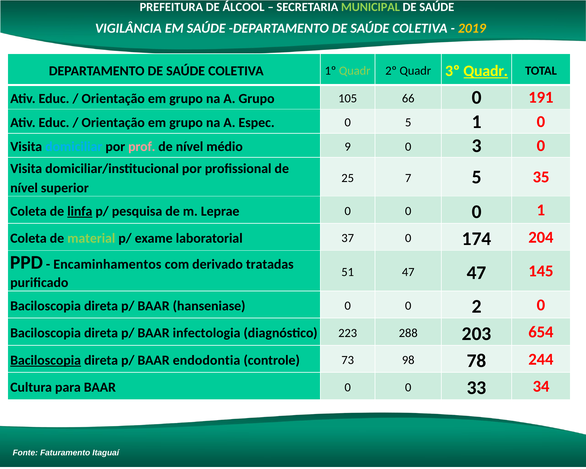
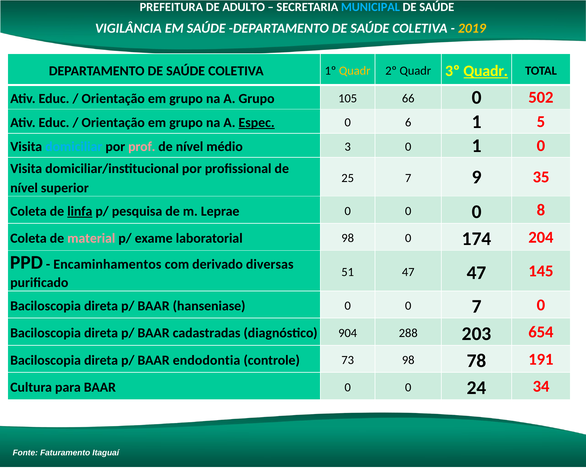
ÁLCOOL: ÁLCOOL -> ADULTO
MUNICIPAL colour: light green -> light blue
Quadr at (355, 71) colour: light green -> yellow
191: 191 -> 502
Espec underline: none -> present
0 5: 5 -> 6
1 0: 0 -> 5
9: 9 -> 3
0 3: 3 -> 1
7 5: 5 -> 9
0 1: 1 -> 8
material colour: light green -> pink
laboratorial 37: 37 -> 98
tratadas: tratadas -> diversas
0 2: 2 -> 7
infectologia: infectologia -> cadastradas
223: 223 -> 904
Baciloscopia at (46, 360) underline: present -> none
244: 244 -> 191
33: 33 -> 24
